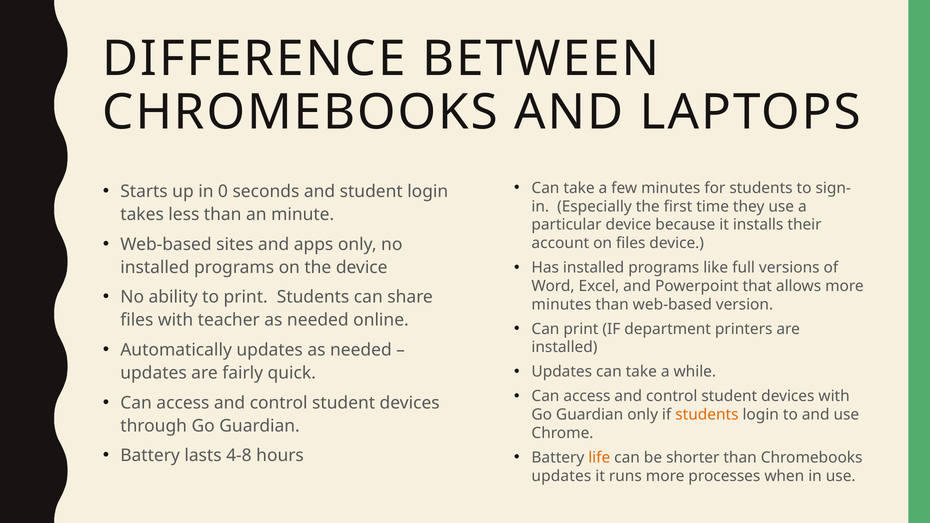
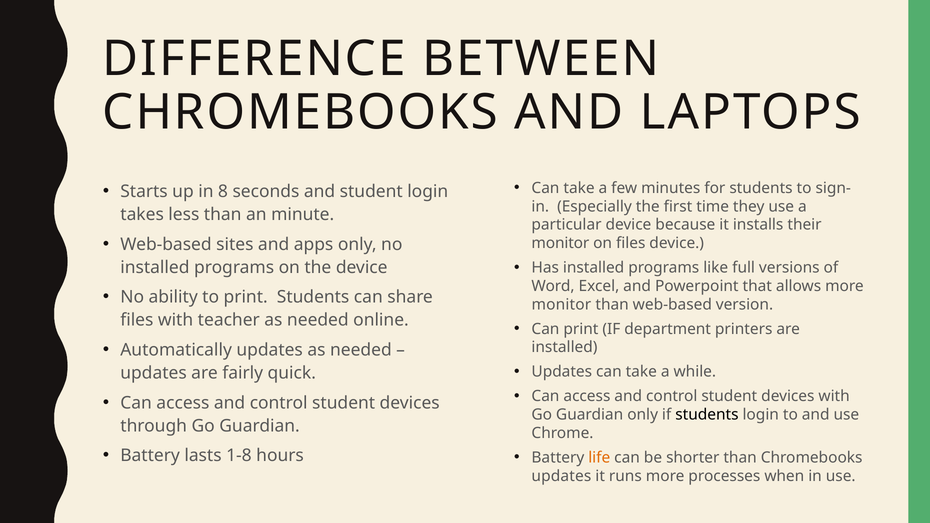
0: 0 -> 8
account at (560, 243): account -> monitor
minutes at (561, 305): minutes -> monitor
students at (707, 415) colour: orange -> black
4-8: 4-8 -> 1-8
